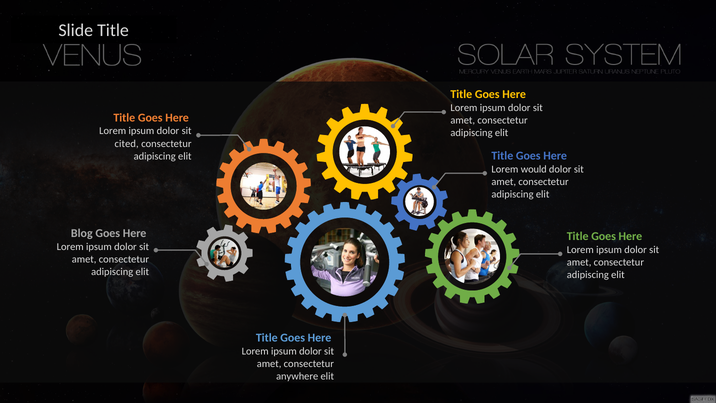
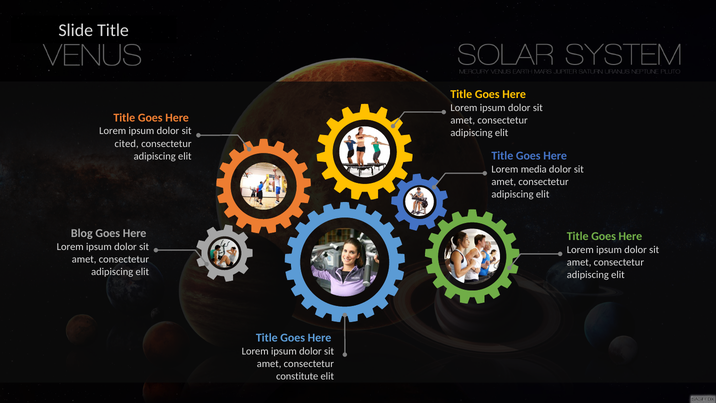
would: would -> media
anywhere: anywhere -> constitute
